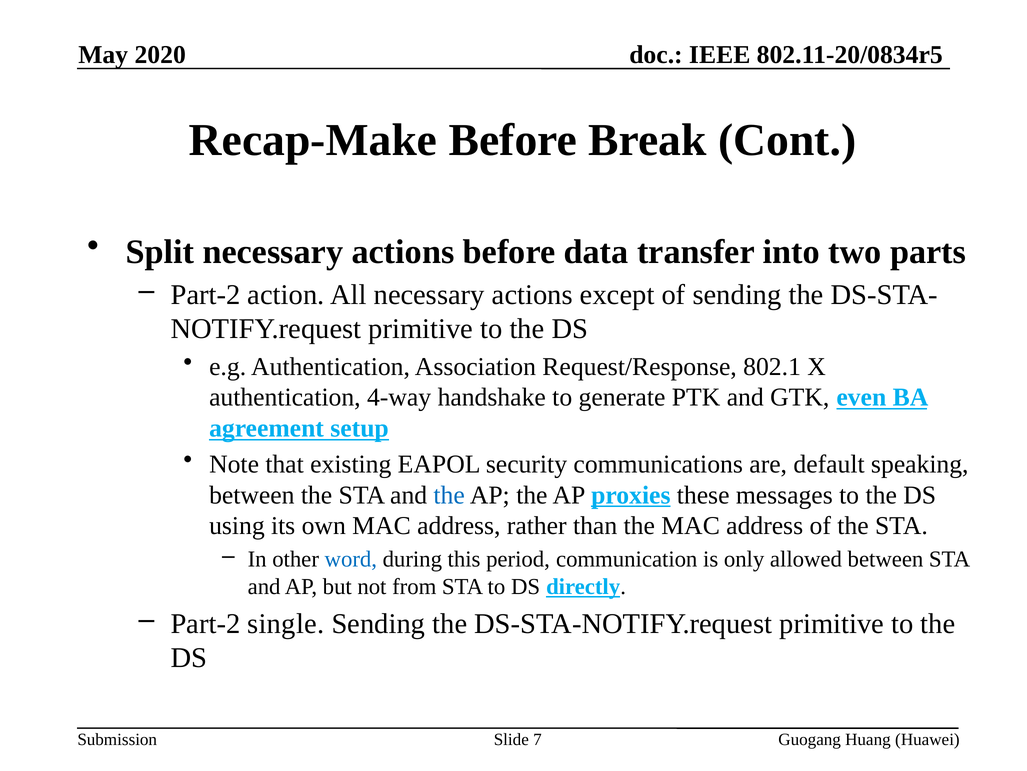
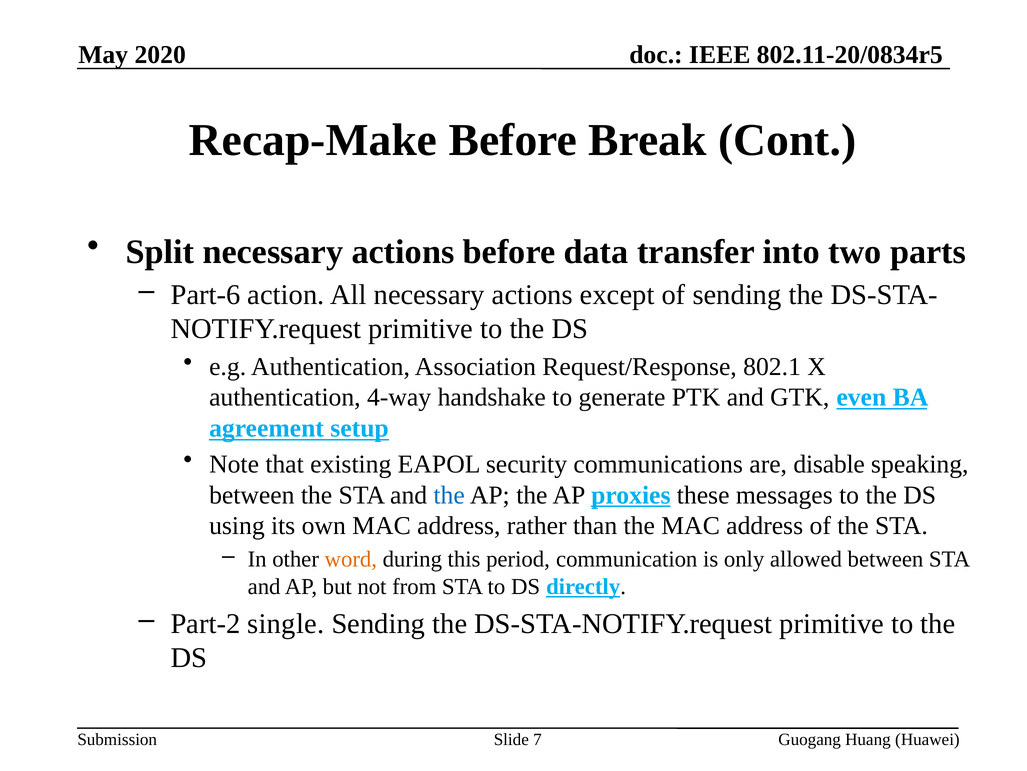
Part-2 at (206, 294): Part-2 -> Part-6
default: default -> disable
word colour: blue -> orange
